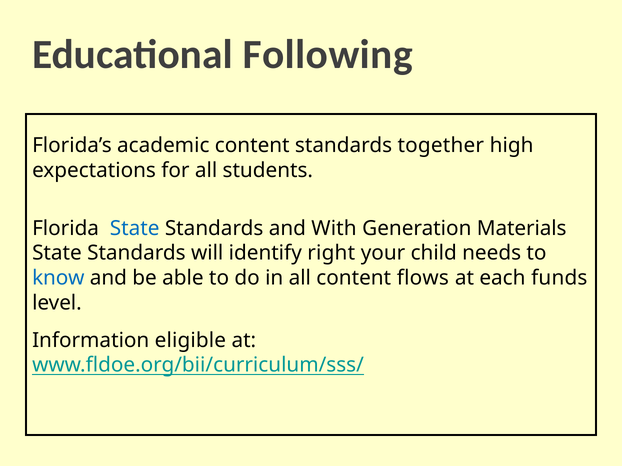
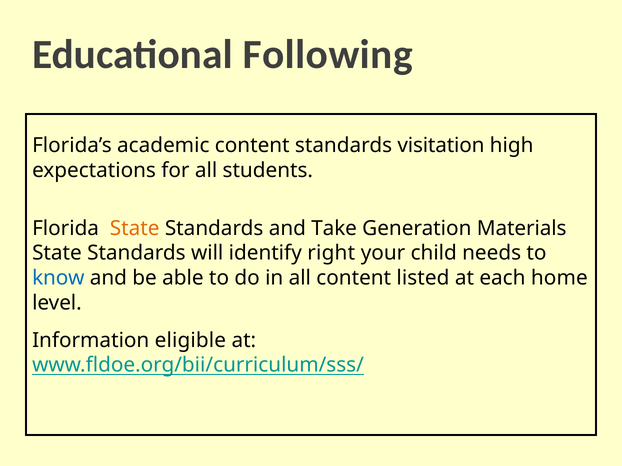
together: together -> visitation
State at (135, 228) colour: blue -> orange
With: With -> Take
flows: flows -> listed
funds: funds -> home
